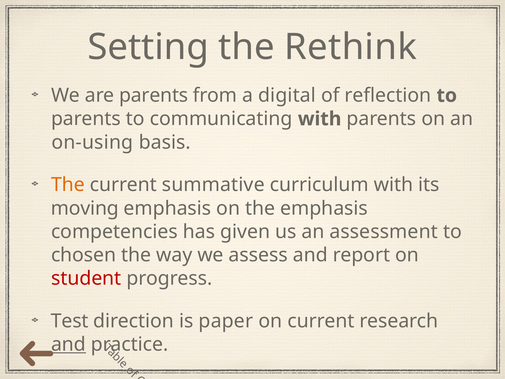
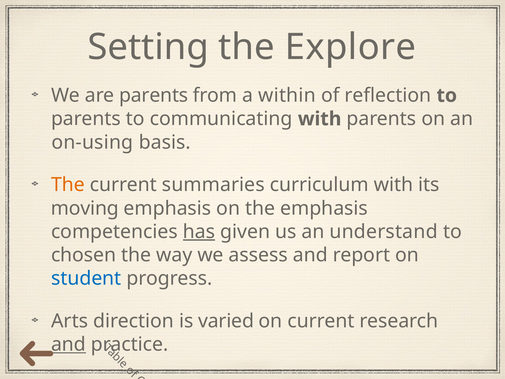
Rethink: Rethink -> Explore
digital: digital -> within
summative: summative -> summaries
has underline: none -> present
assessment: assessment -> understand
student colour: red -> blue
Test: Test -> Arts
paper: paper -> varied
